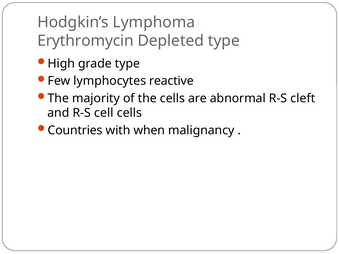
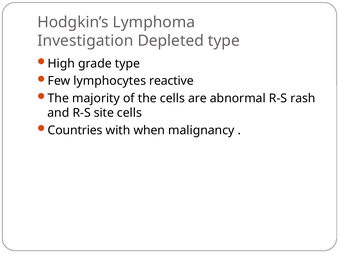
Erythromycin: Erythromycin -> Investigation
cleft: cleft -> rash
cell: cell -> site
